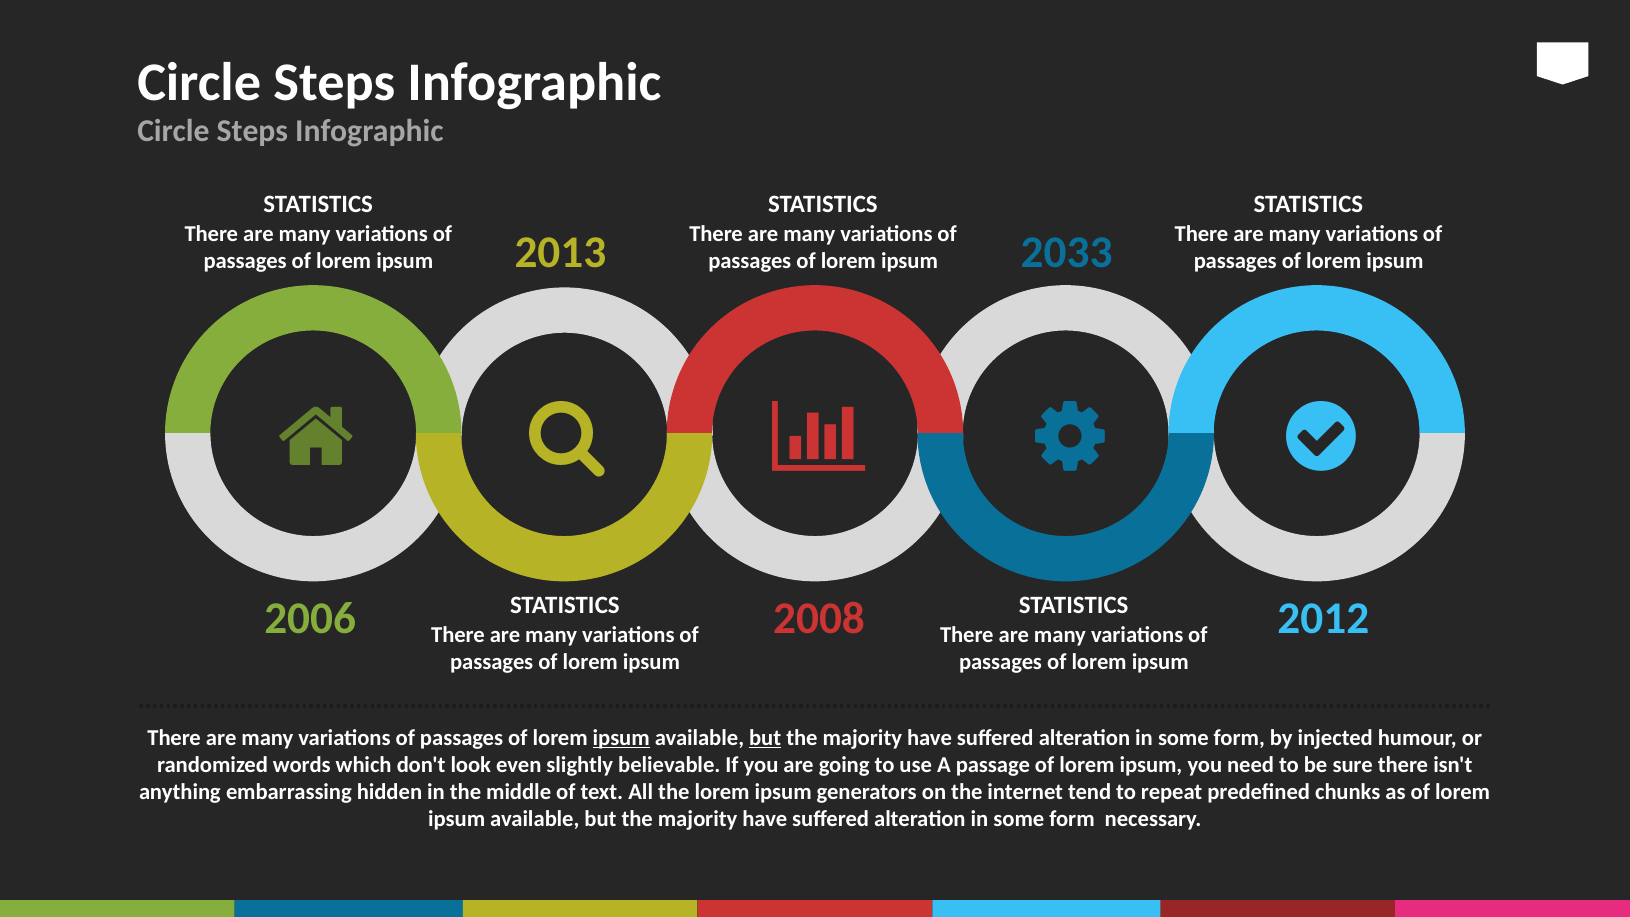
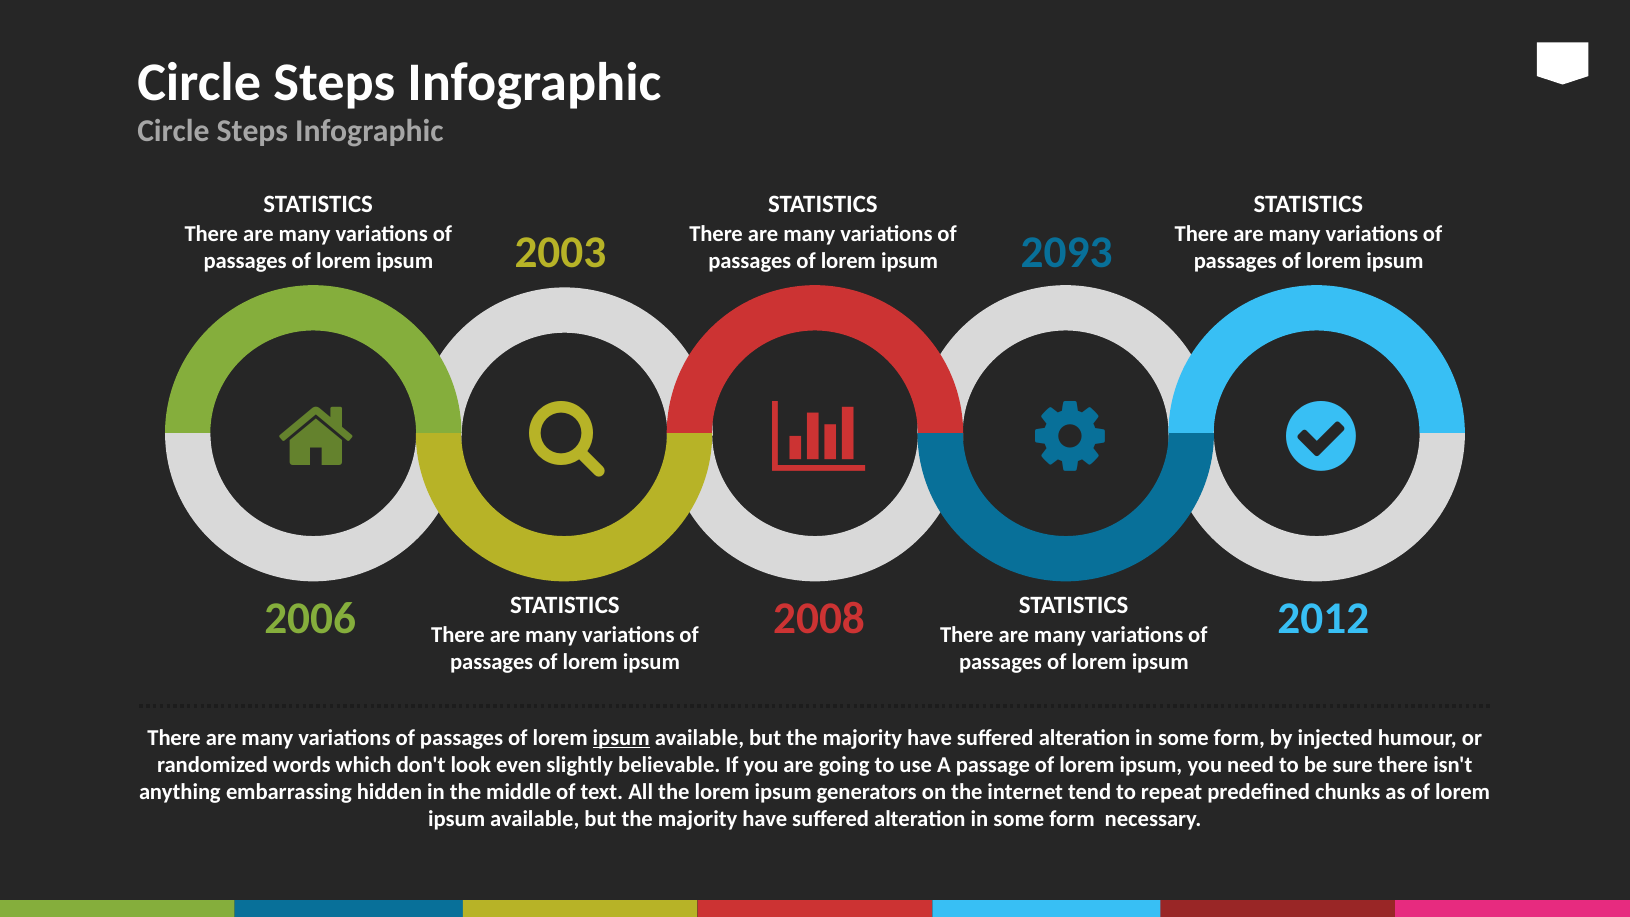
2013: 2013 -> 2003
2033: 2033 -> 2093
but at (765, 738) underline: present -> none
